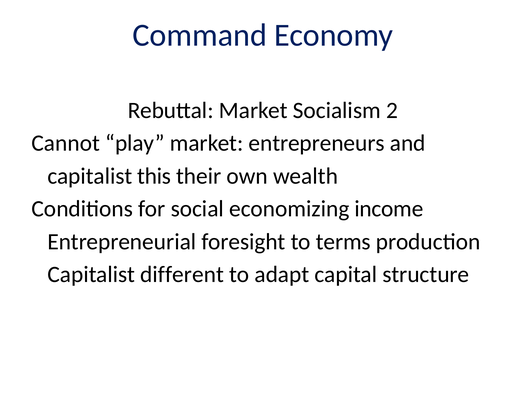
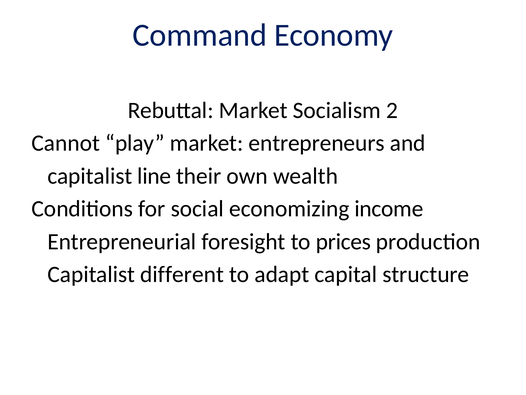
this: this -> line
terms: terms -> prices
